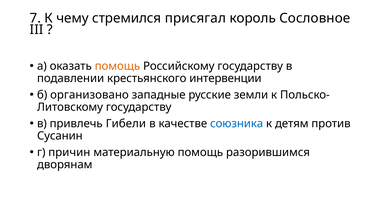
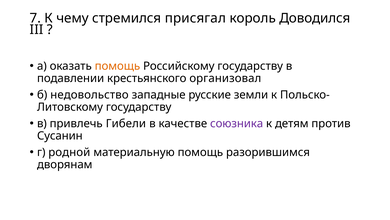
Сословное: Сословное -> Доводился
интервенции: интервенции -> организовал
организовано: организовано -> недовольство
союзника colour: blue -> purple
причин: причин -> родной
